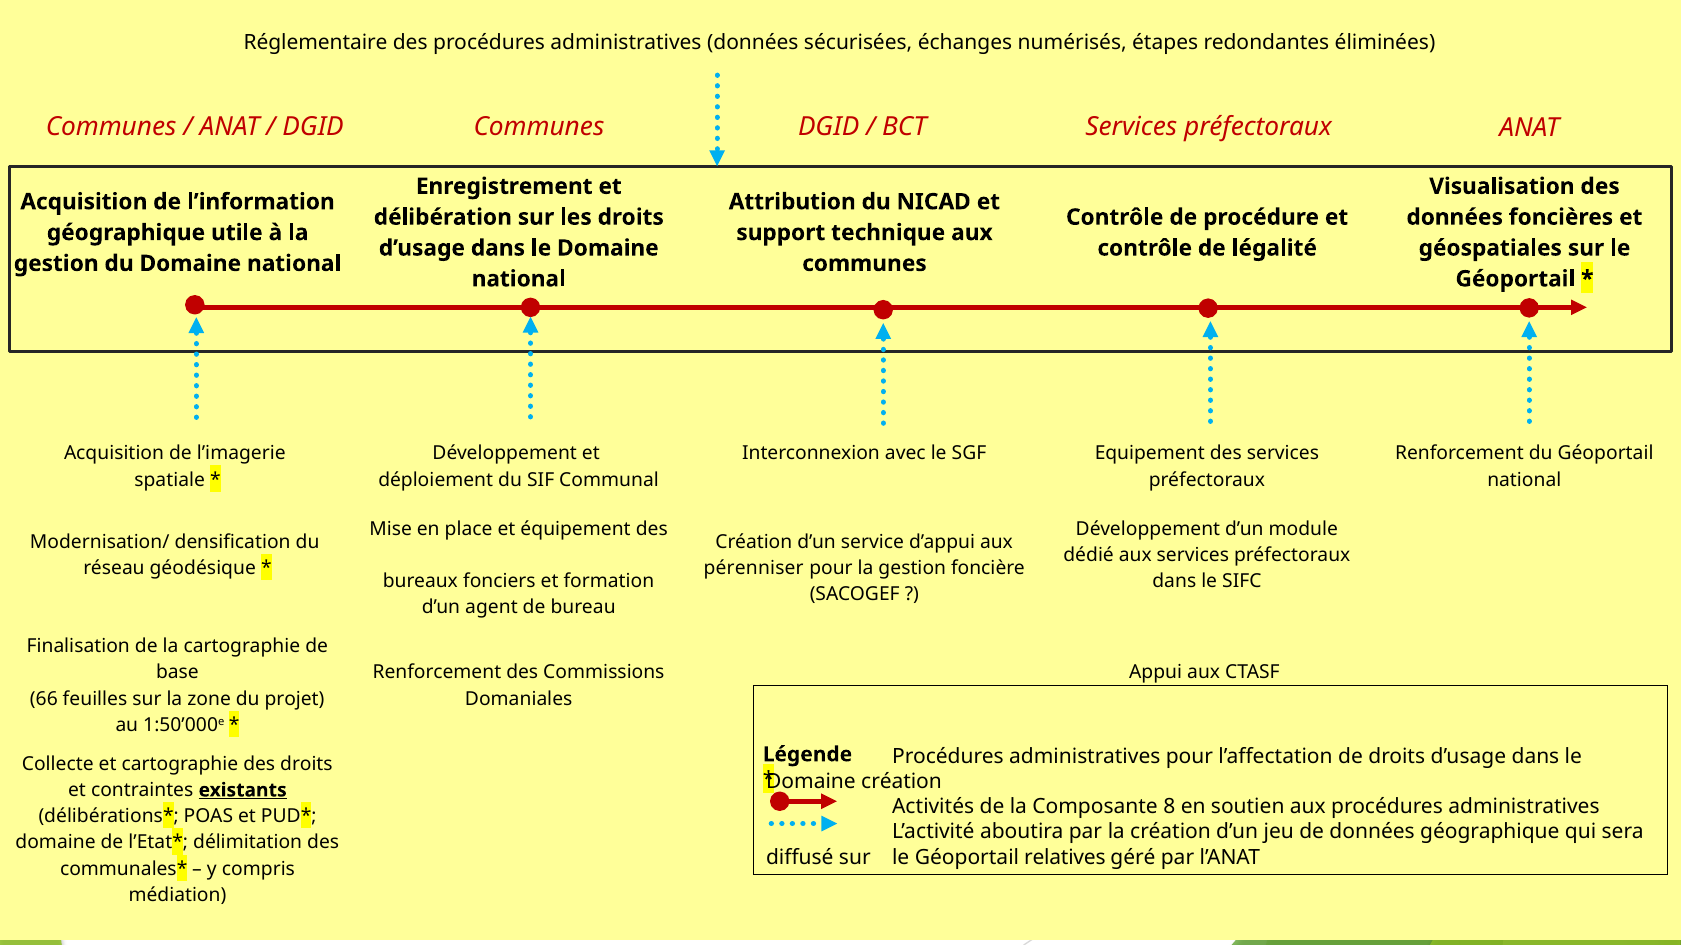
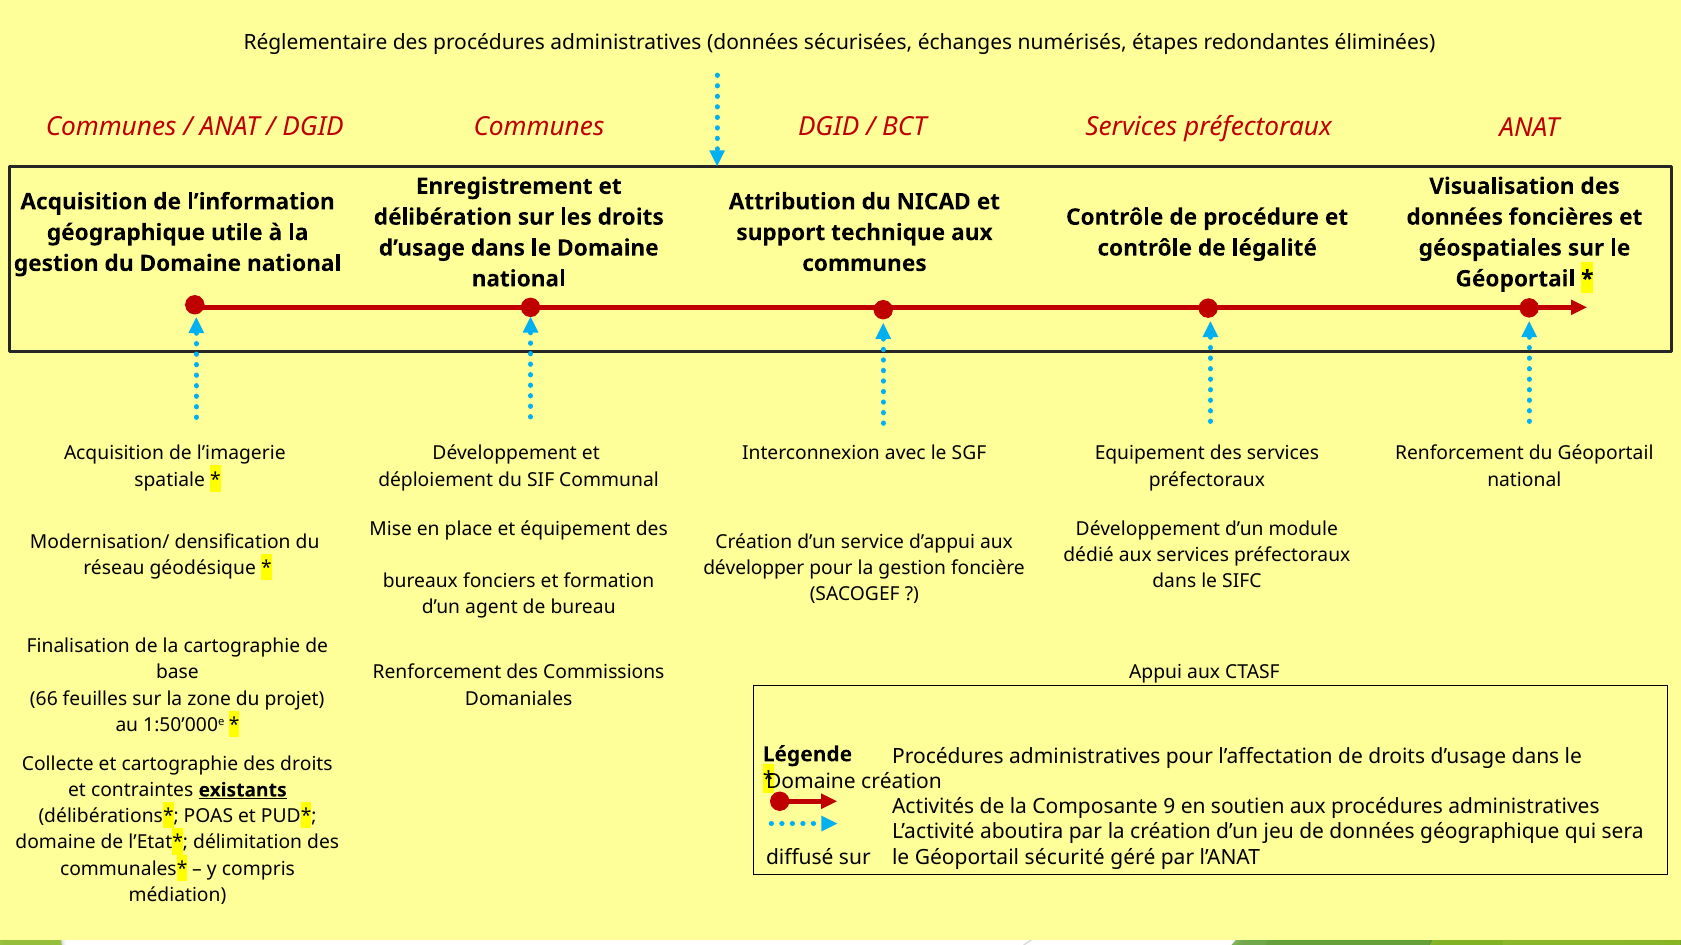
pérenniser: pérenniser -> développer
8: 8 -> 9
relatives: relatives -> sécurité
